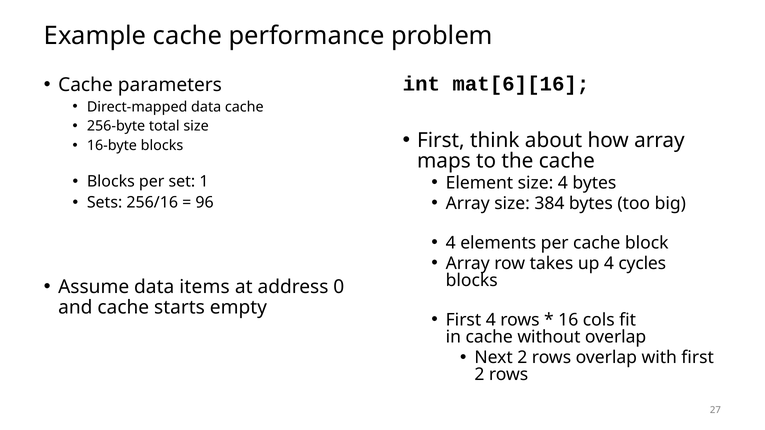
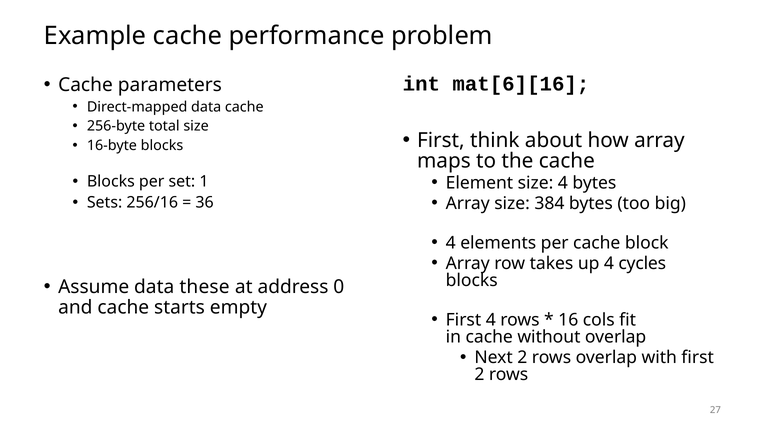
96: 96 -> 36
items: items -> these
